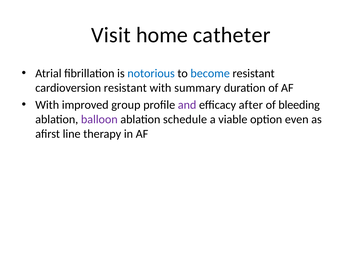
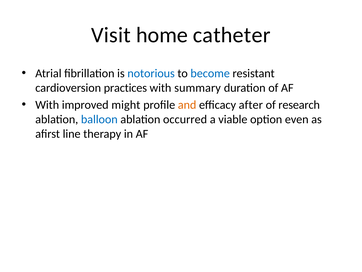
cardioversion resistant: resistant -> practices
group: group -> might
and colour: purple -> orange
bleeding: bleeding -> research
balloon colour: purple -> blue
schedule: schedule -> occurred
